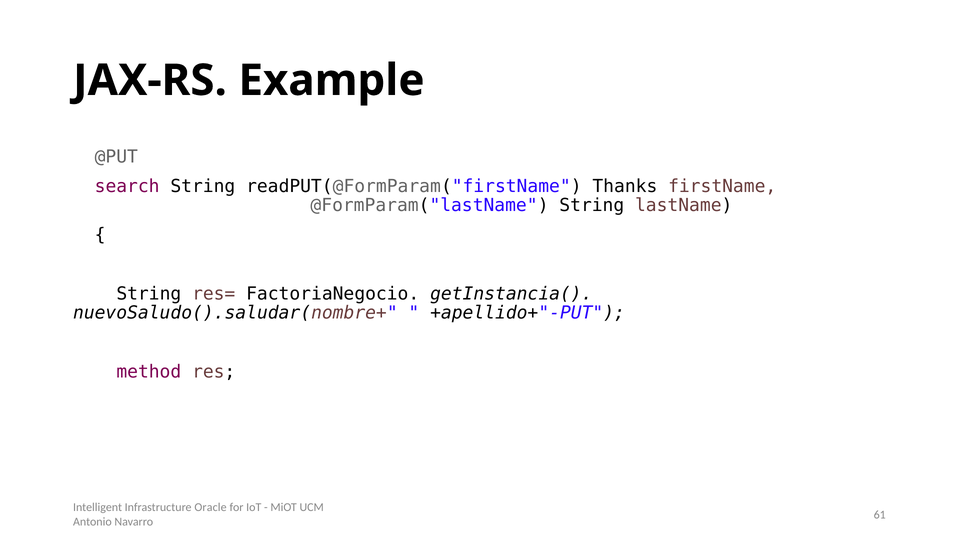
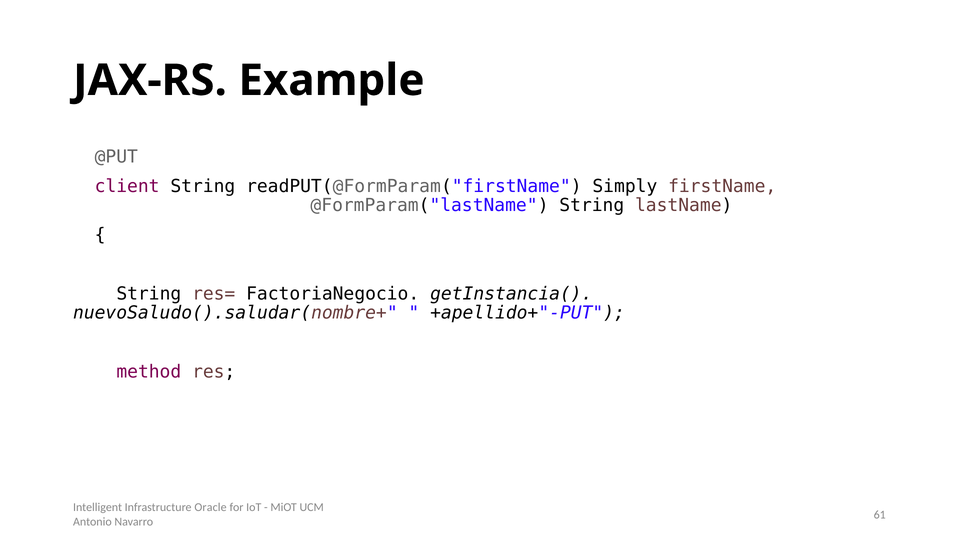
search: search -> client
Thanks: Thanks -> Simply
